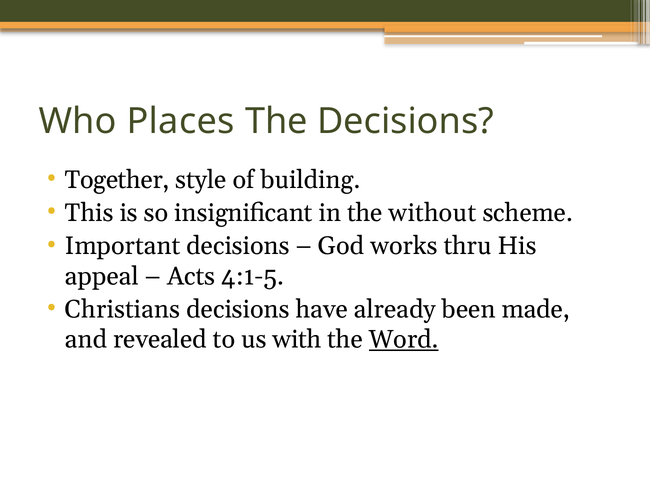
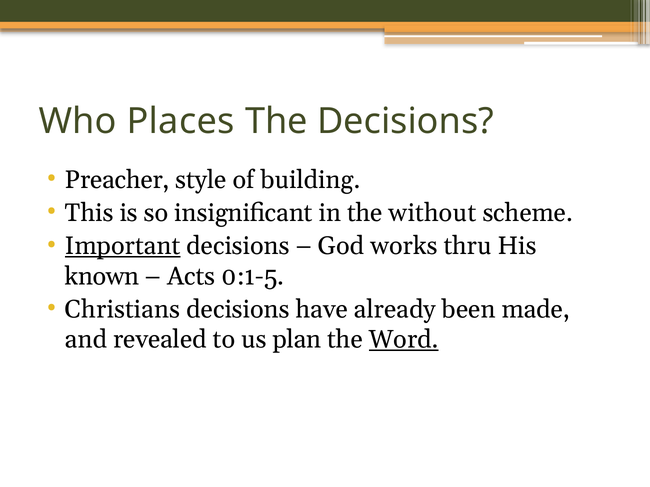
Together: Together -> Preacher
Important underline: none -> present
appeal: appeal -> known
4:1-5: 4:1-5 -> 0:1-5
with: with -> plan
